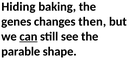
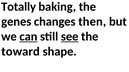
Hiding: Hiding -> Totally
see underline: none -> present
parable: parable -> toward
